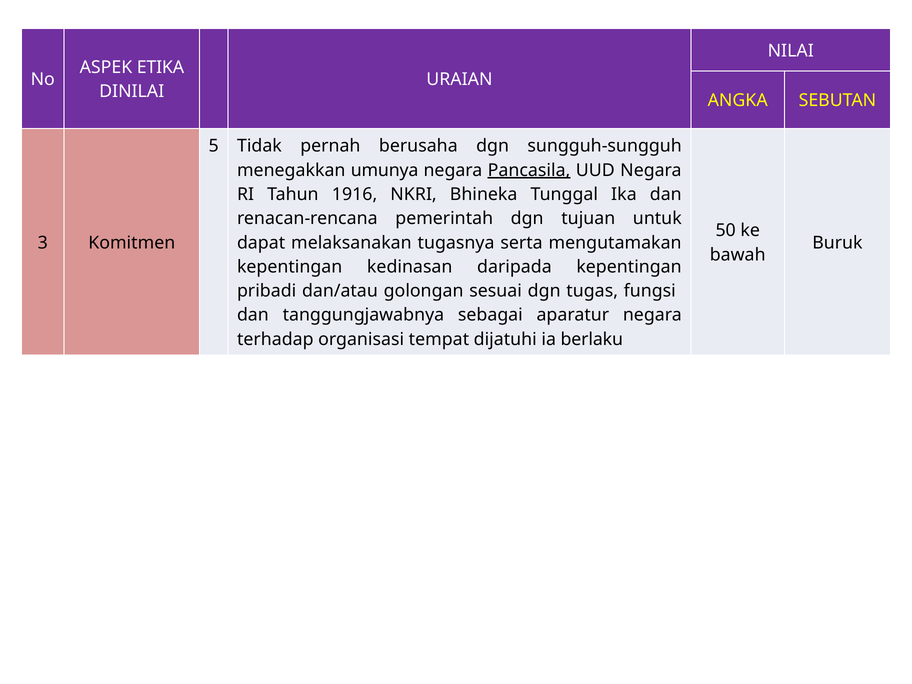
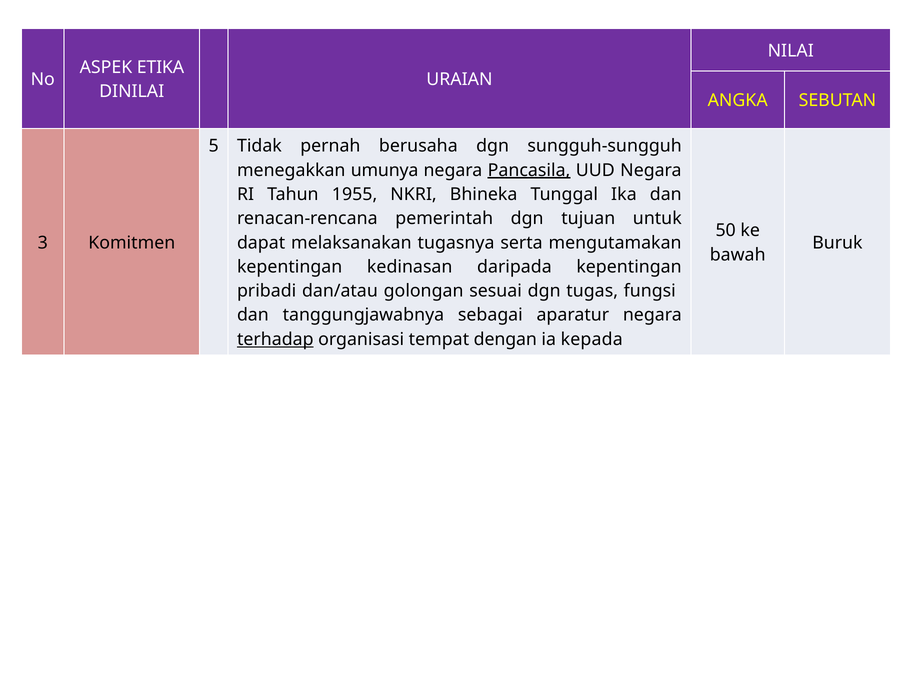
1916: 1916 -> 1955
terhadap underline: none -> present
dijatuhi: dijatuhi -> dengan
berlaku: berlaku -> kepada
